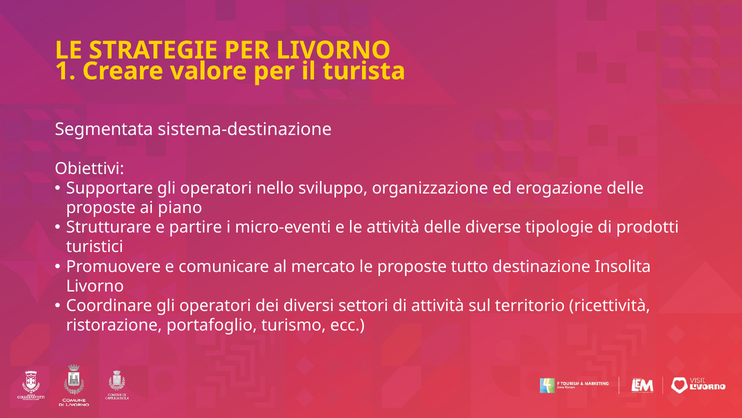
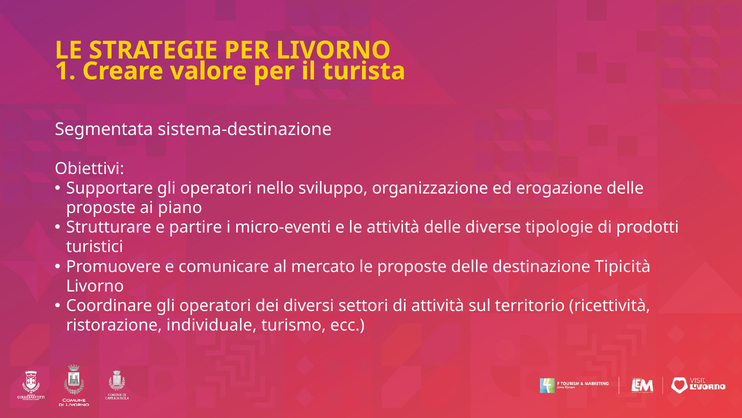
proposte tutto: tutto -> delle
Insolita: Insolita -> Tipicità
portafoglio: portafoglio -> individuale
